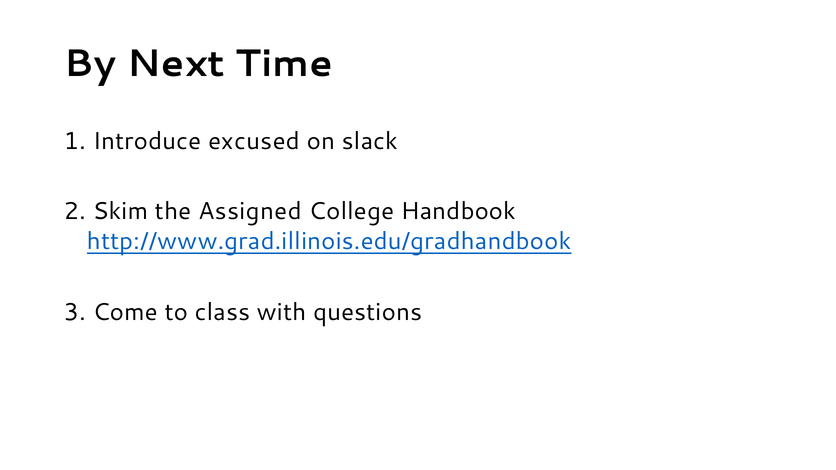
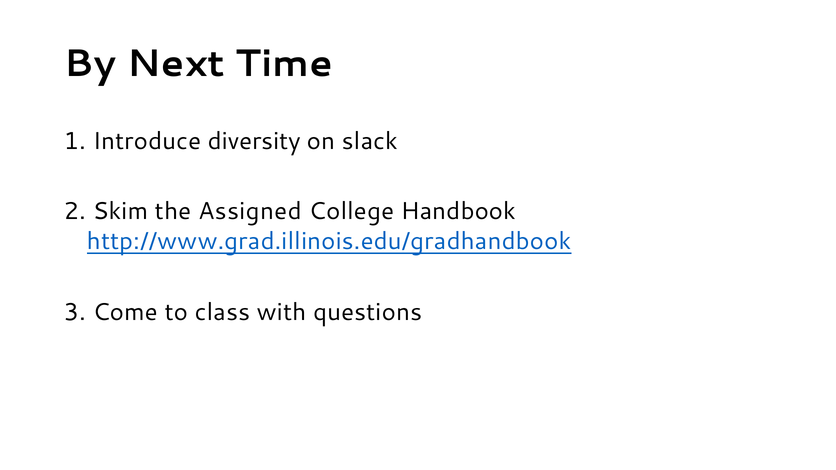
excused: excused -> diversity
